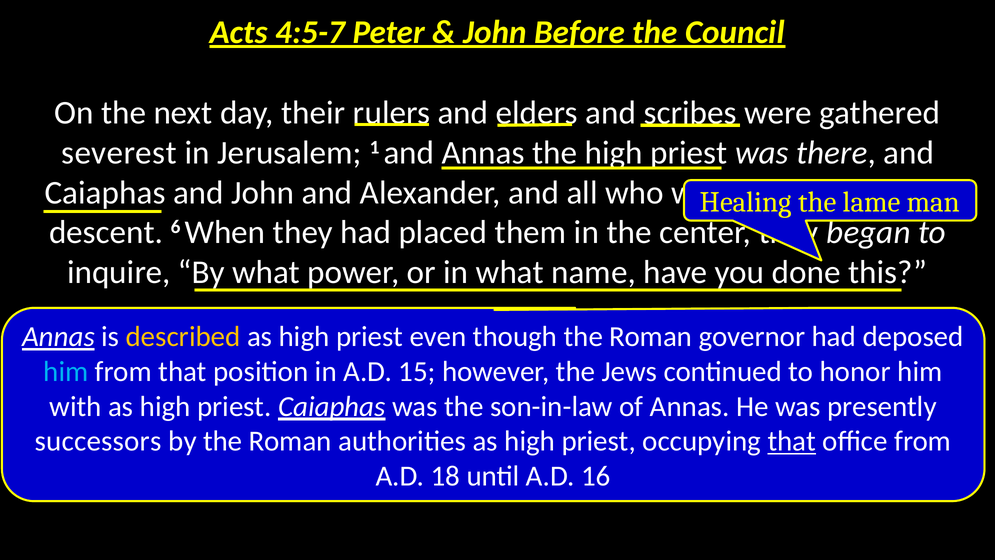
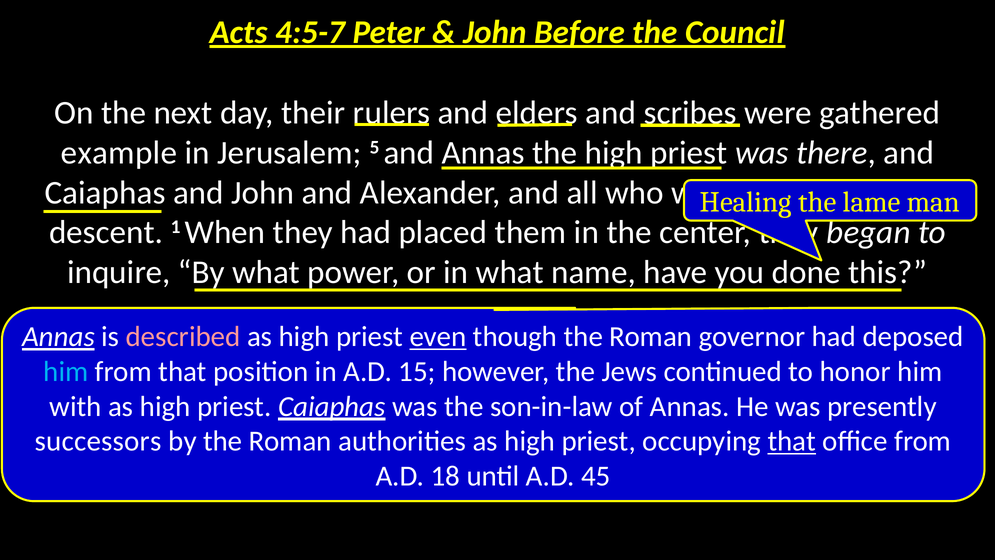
severest: severest -> example
1: 1 -> 5
6: 6 -> 1
described colour: yellow -> pink
even underline: none -> present
16: 16 -> 45
